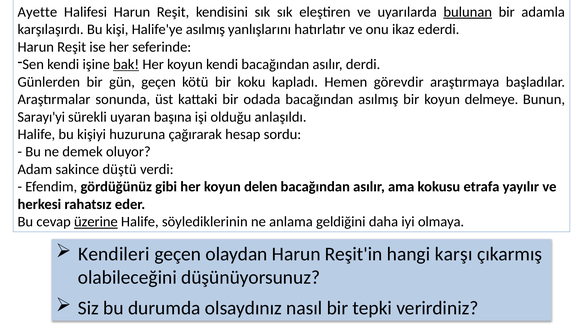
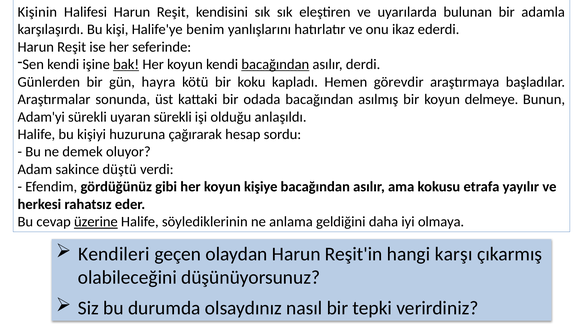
Ayette: Ayette -> Kişinin
bulunan underline: present -> none
Halife'ye asılmış: asılmış -> benim
bacağından at (275, 64) underline: none -> present
gün geçen: geçen -> hayra
Sarayı'yi: Sarayı'yi -> Adam'yi
uyaran başına: başına -> sürekli
delen: delen -> kişiye
